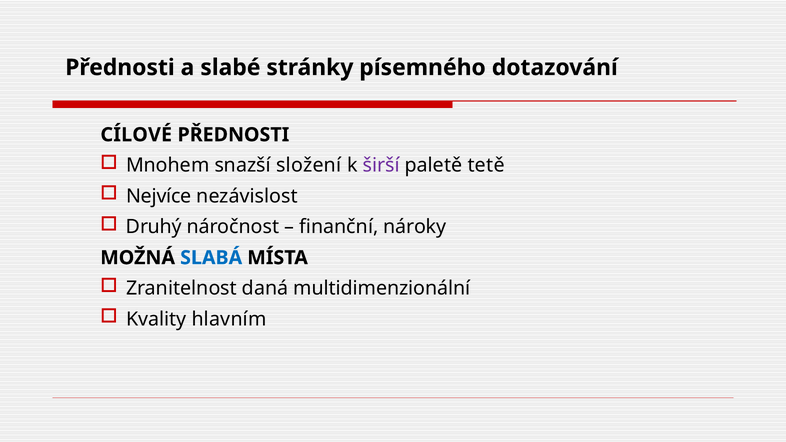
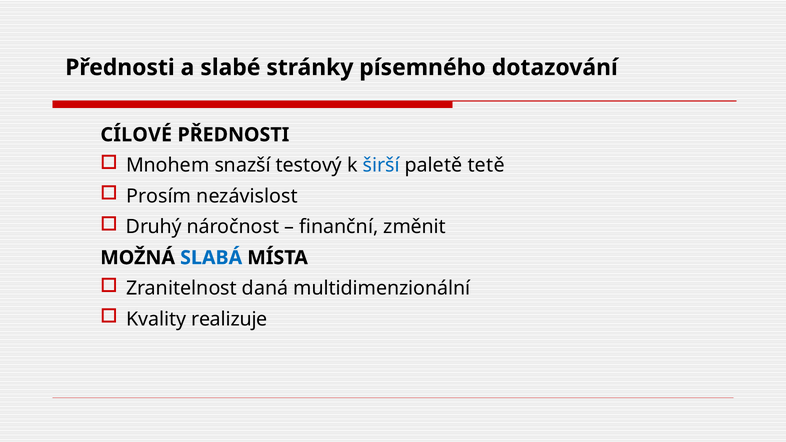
složení: složení -> testový
širší colour: purple -> blue
Nejvíce: Nejvíce -> Prosím
nároky: nároky -> změnit
hlavním: hlavním -> realizuje
